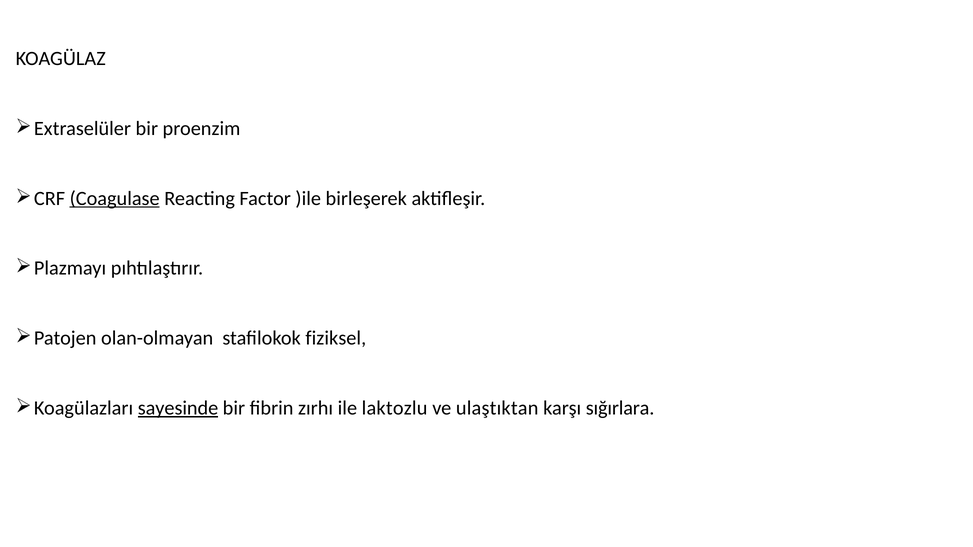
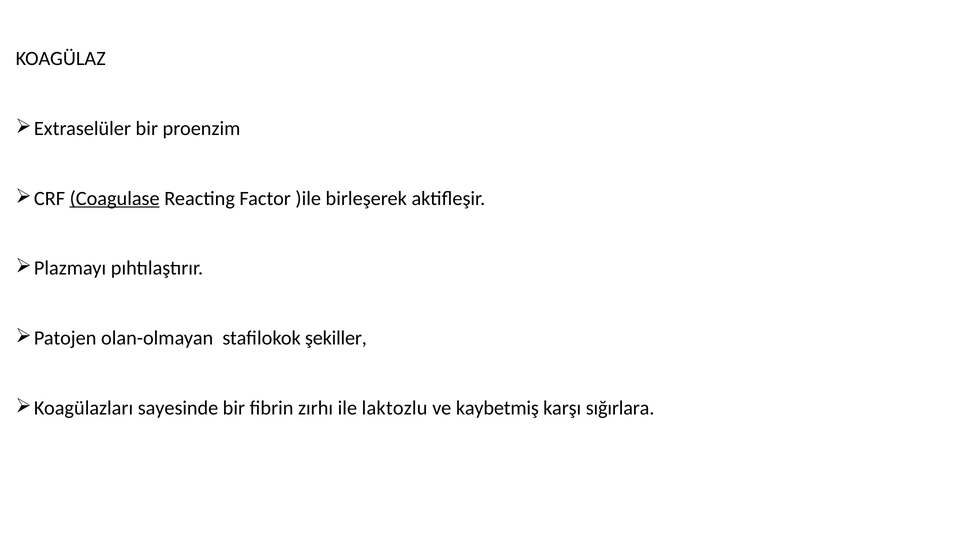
fiziksel: fiziksel -> şekiller
sayesinde underline: present -> none
ulaştıktan: ulaştıktan -> kaybetmiş
